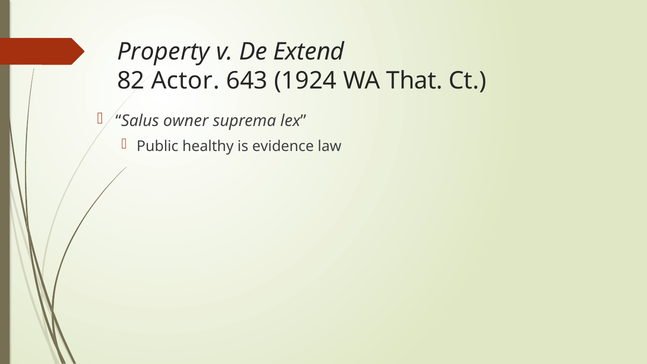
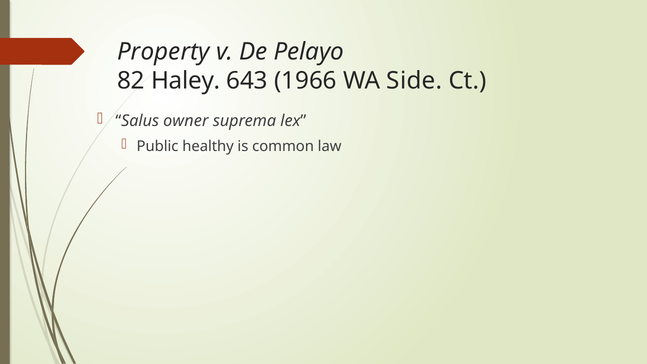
Extend: Extend -> Pelayo
Actor: Actor -> Haley
1924: 1924 -> 1966
That: That -> Side
evidence: evidence -> common
